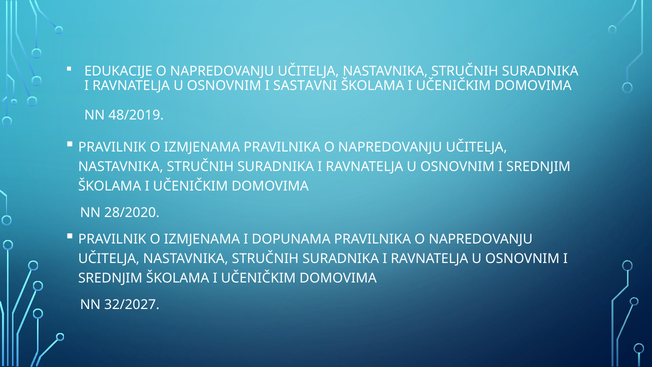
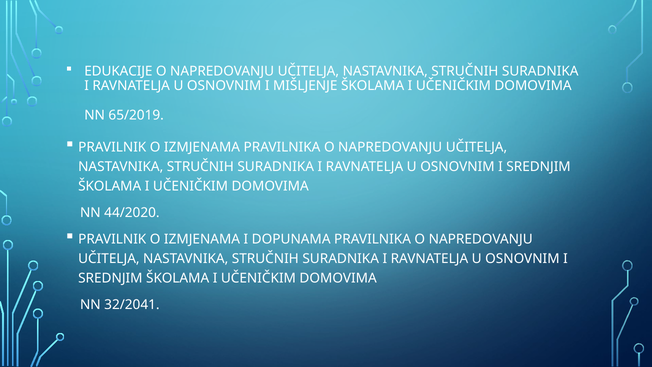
SASTAVNI: SASTAVNI -> MIŠLJENJE
48/2019: 48/2019 -> 65/2019
28/2020: 28/2020 -> 44/2020
32/2027: 32/2027 -> 32/2041
